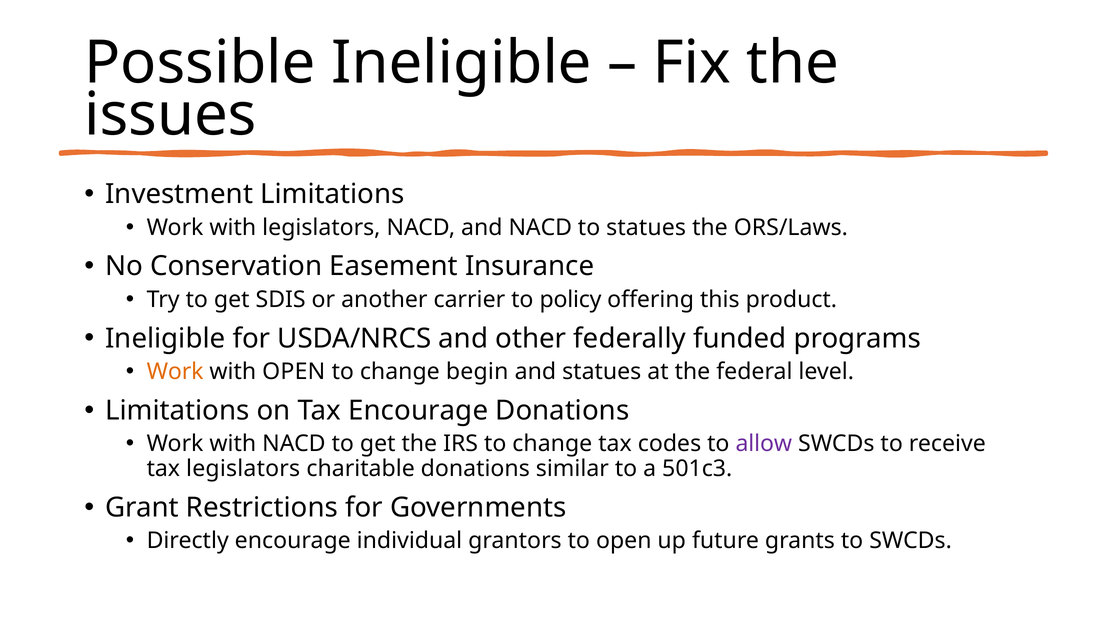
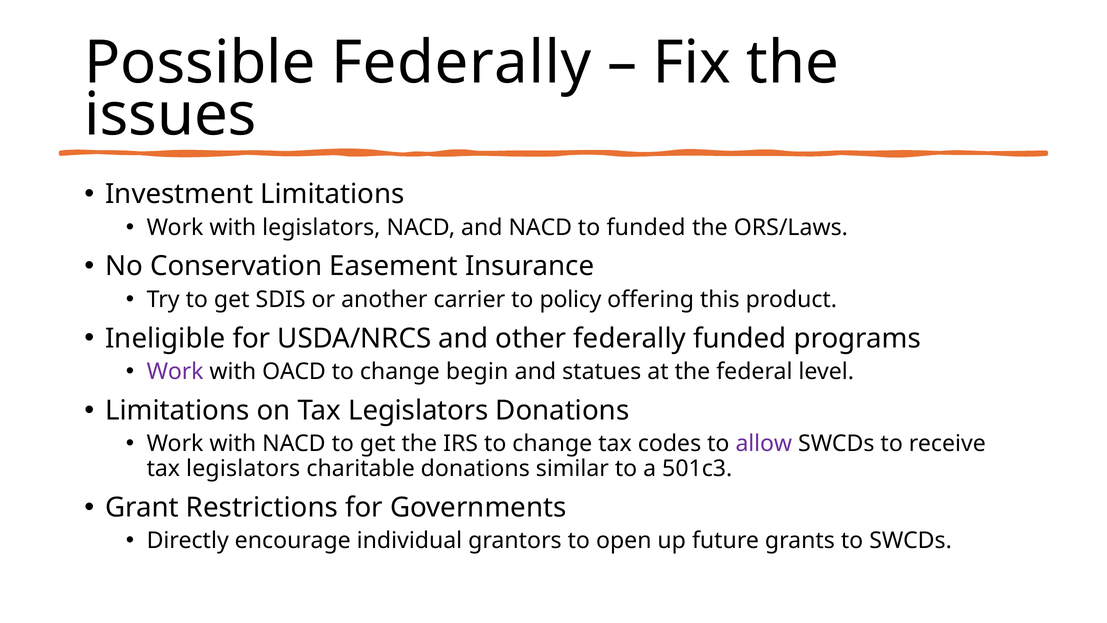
Possible Ineligible: Ineligible -> Federally
to statues: statues -> funded
Work at (175, 371) colour: orange -> purple
with OPEN: OPEN -> OACD
on Tax Encourage: Encourage -> Legislators
